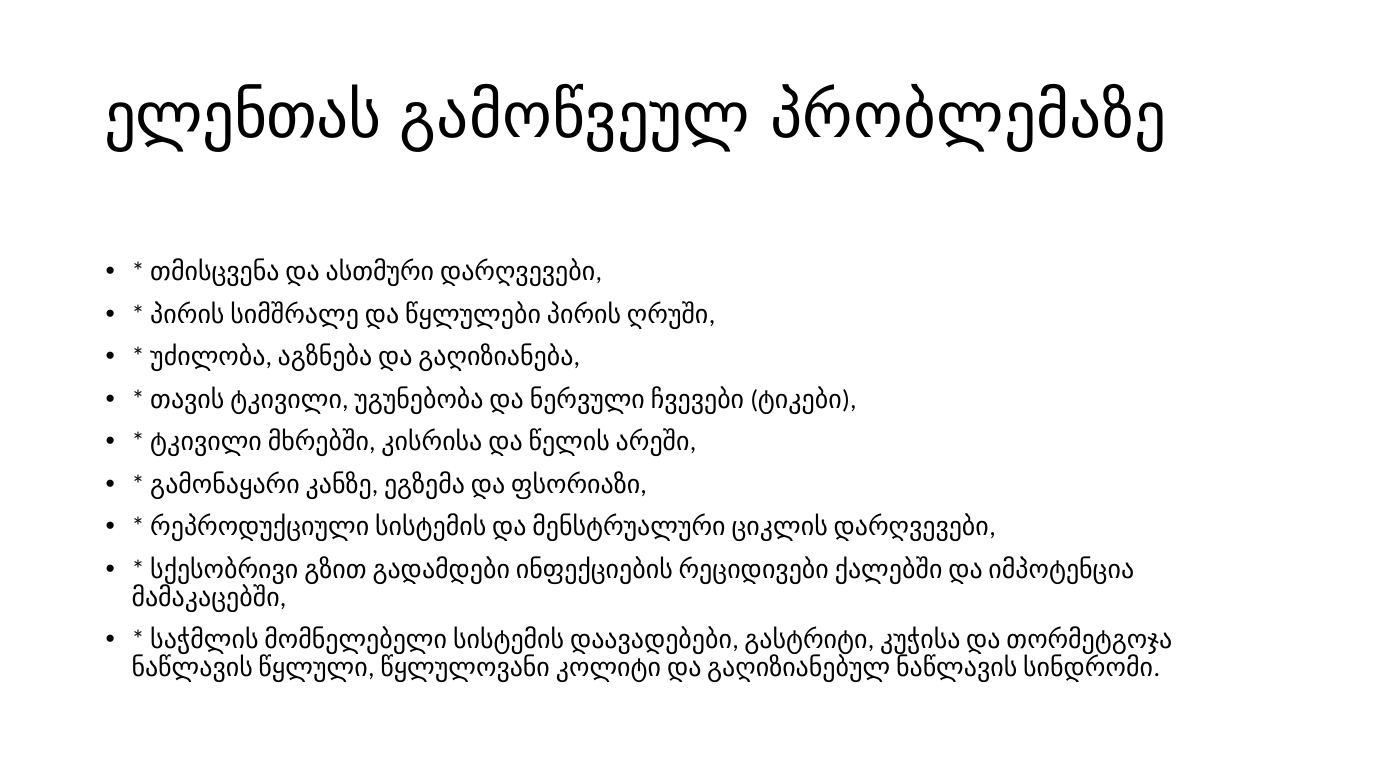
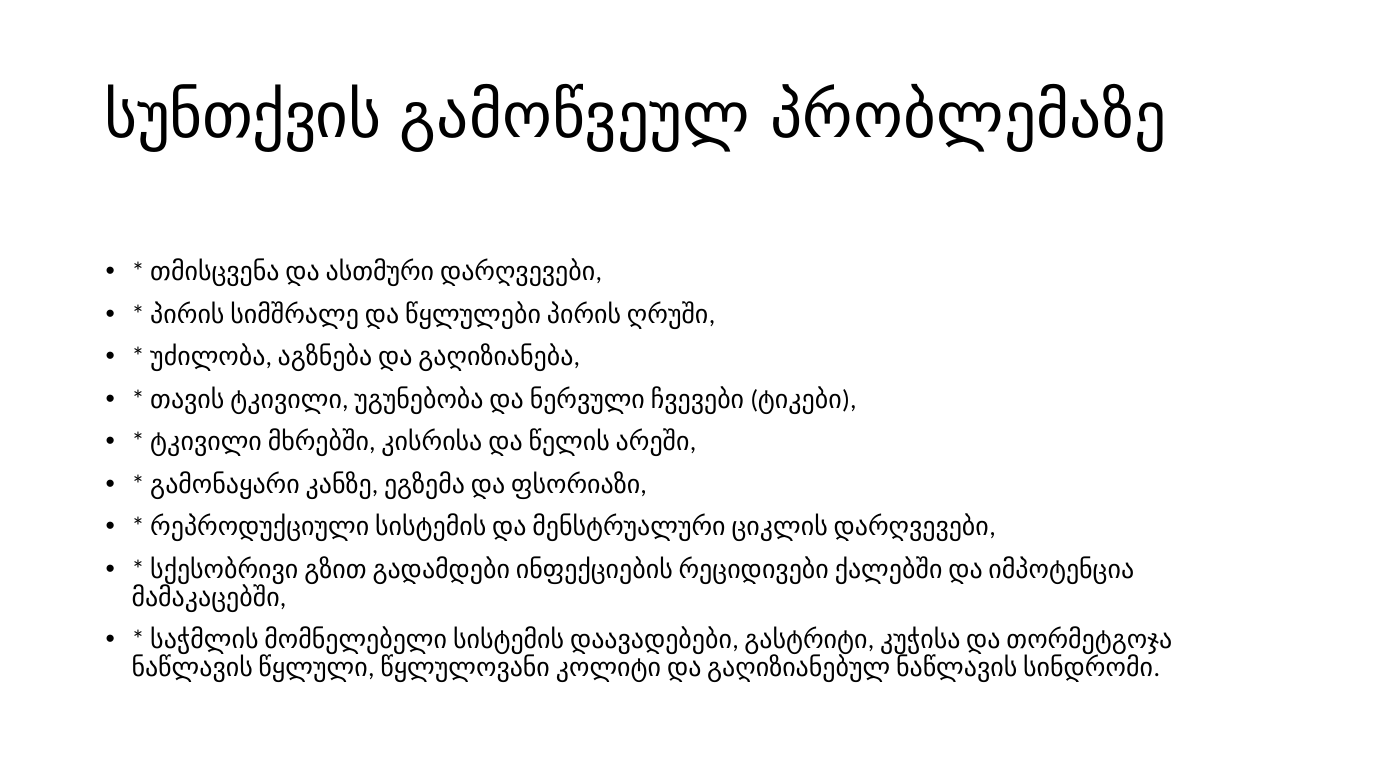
ელენთას: ელენთას -> სუნთქვის
